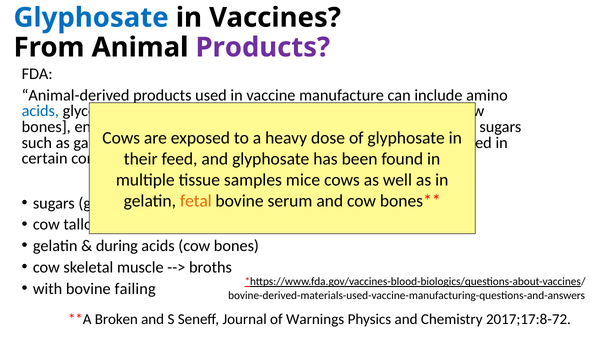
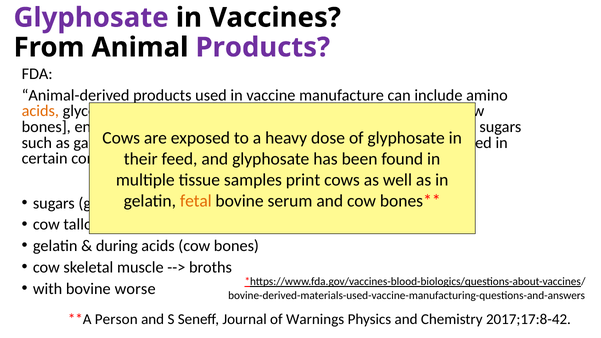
Glyphosate at (91, 18) colour: blue -> purple
acids at (40, 111) colour: blue -> orange
mice: mice -> print
failing: failing -> worse
Broken: Broken -> Person
2017;17:8-72: 2017;17:8-72 -> 2017;17:8-42
